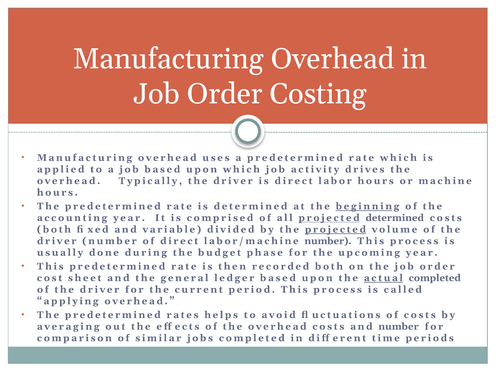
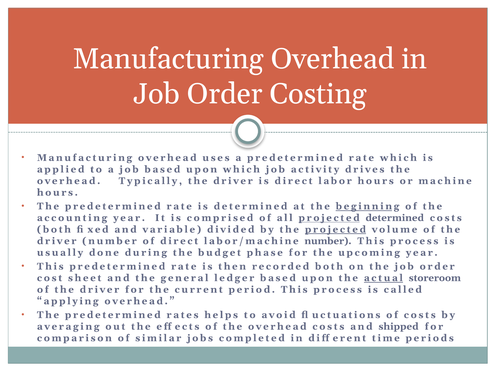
actual completed: completed -> storeroom
and number: number -> shipped
